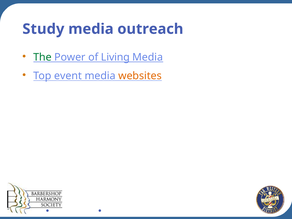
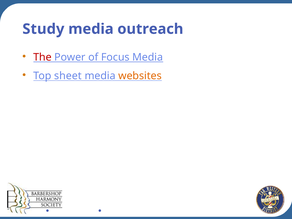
The colour: green -> red
Living: Living -> Focus
event: event -> sheet
